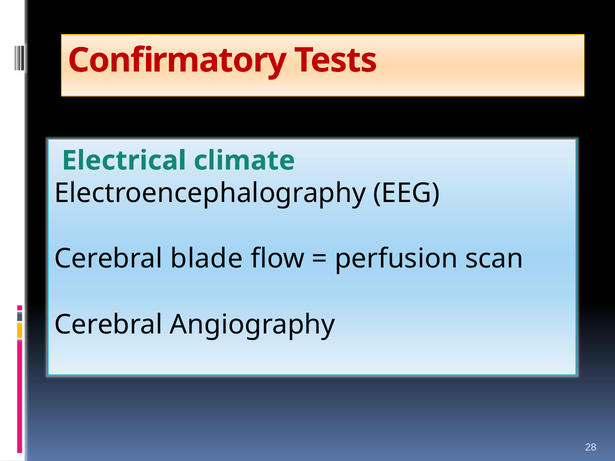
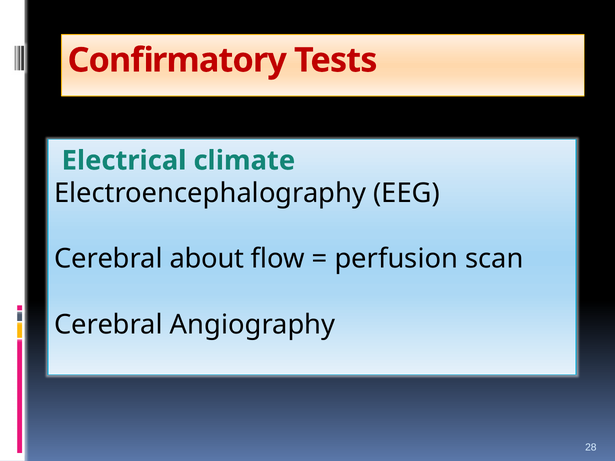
blade: blade -> about
